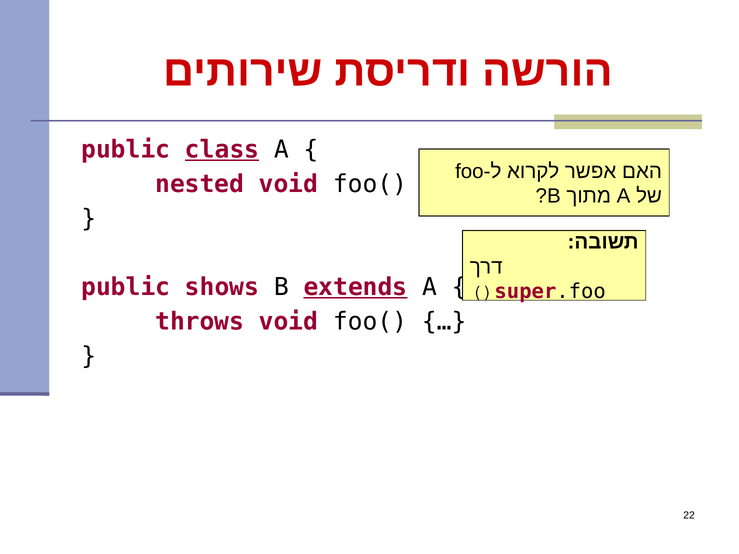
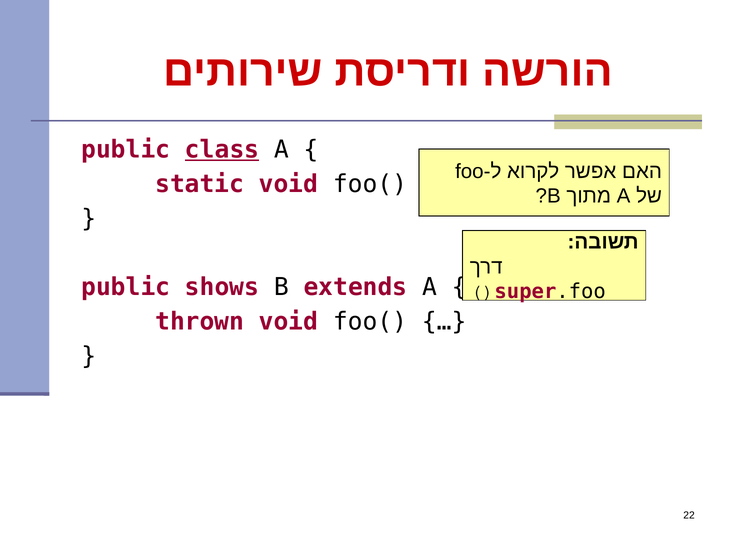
nested: nested -> static
extends underline: present -> none
throws: throws -> thrown
